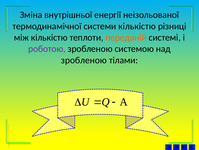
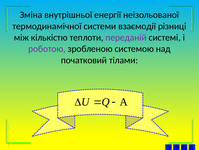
системи кількістю: кількістю -> взаємодії
переданій colour: orange -> purple
зробленою at (84, 60): зробленою -> початковий
